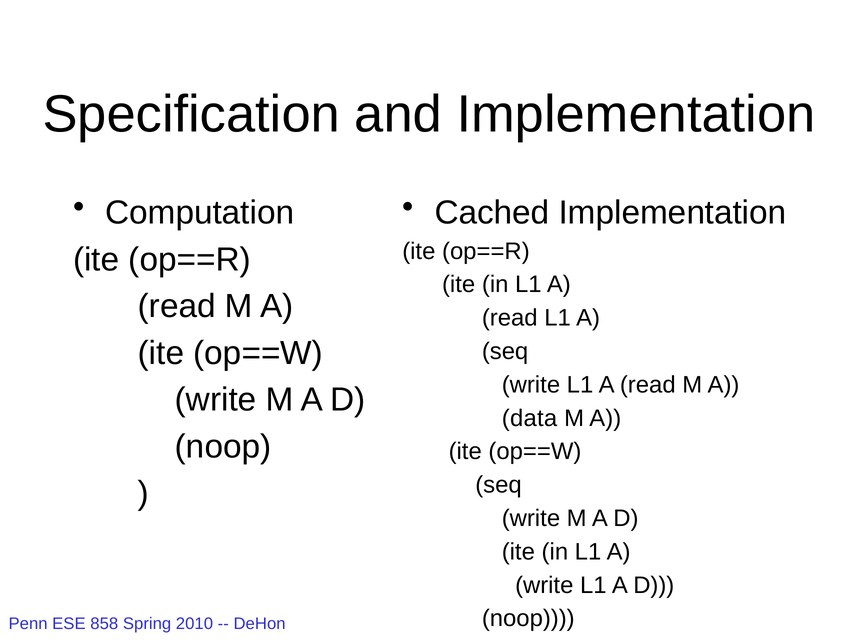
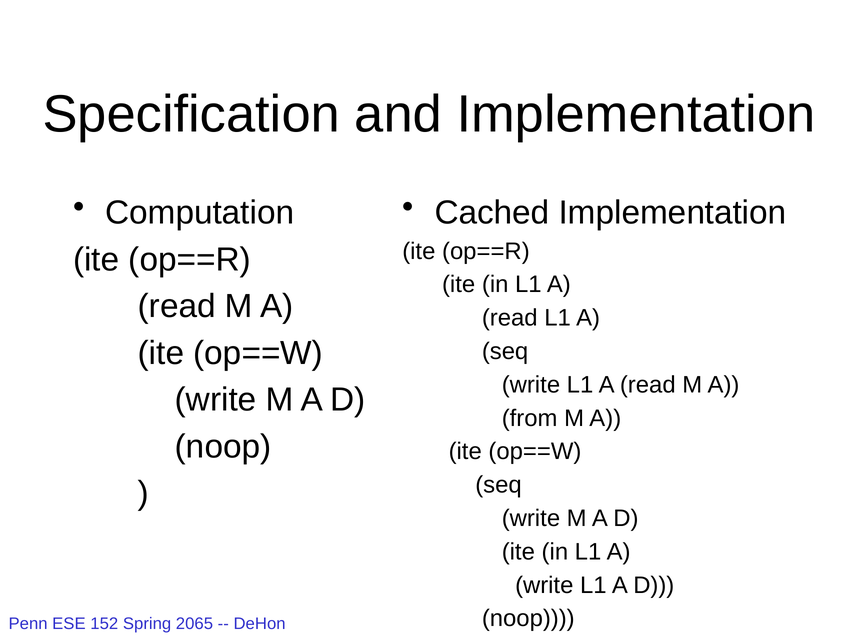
data: data -> from
858: 858 -> 152
2010: 2010 -> 2065
